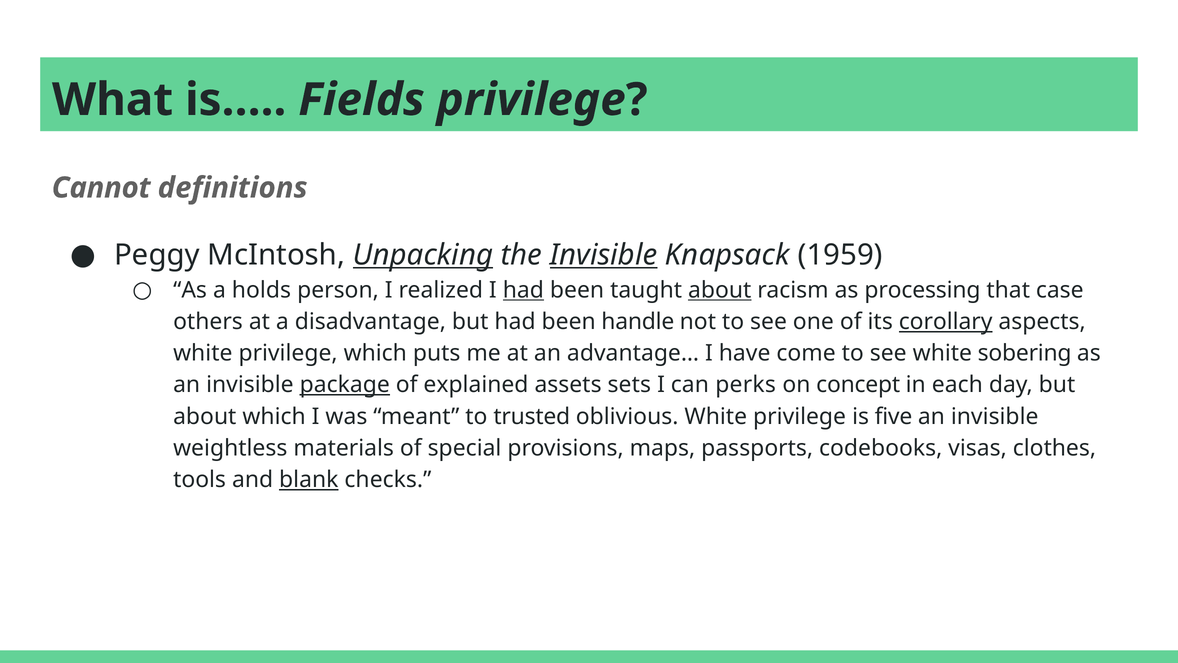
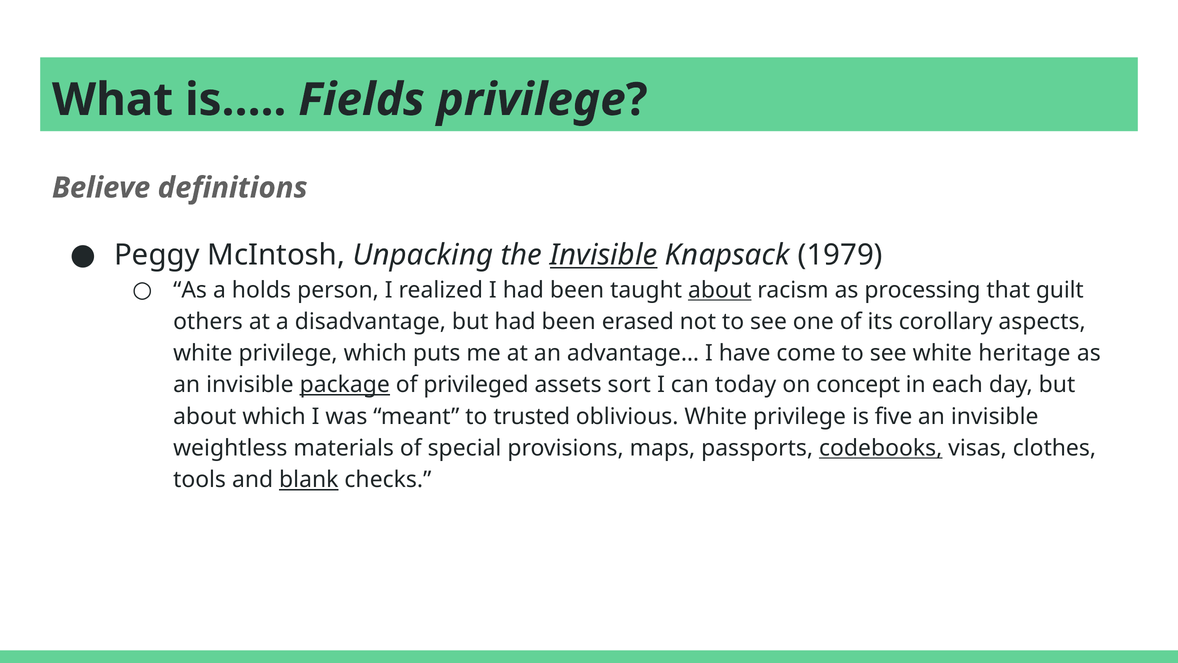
Cannot: Cannot -> Believe
Unpacking underline: present -> none
1959: 1959 -> 1979
had at (523, 290) underline: present -> none
case: case -> guilt
handle: handle -> erased
corollary underline: present -> none
sobering: sobering -> heritage
explained: explained -> privileged
sets: sets -> sort
perks: perks -> today
codebooks underline: none -> present
